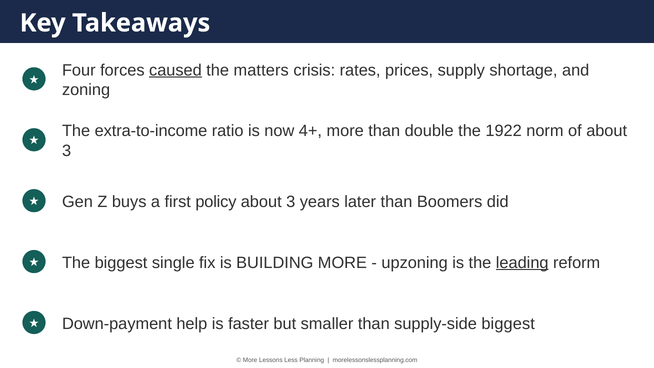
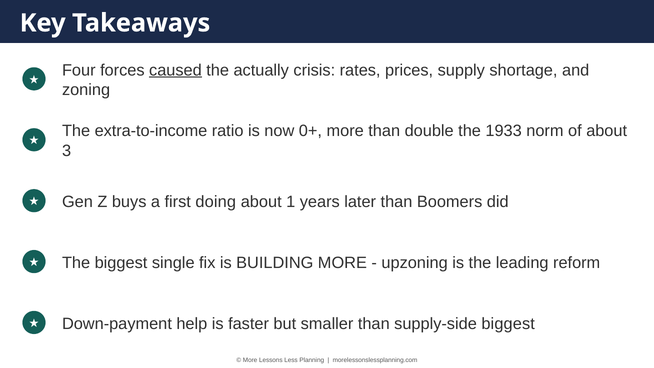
matters: matters -> actually
4+: 4+ -> 0+
1922: 1922 -> 1933
policy: policy -> doing
3 at (291, 202): 3 -> 1
leading underline: present -> none
